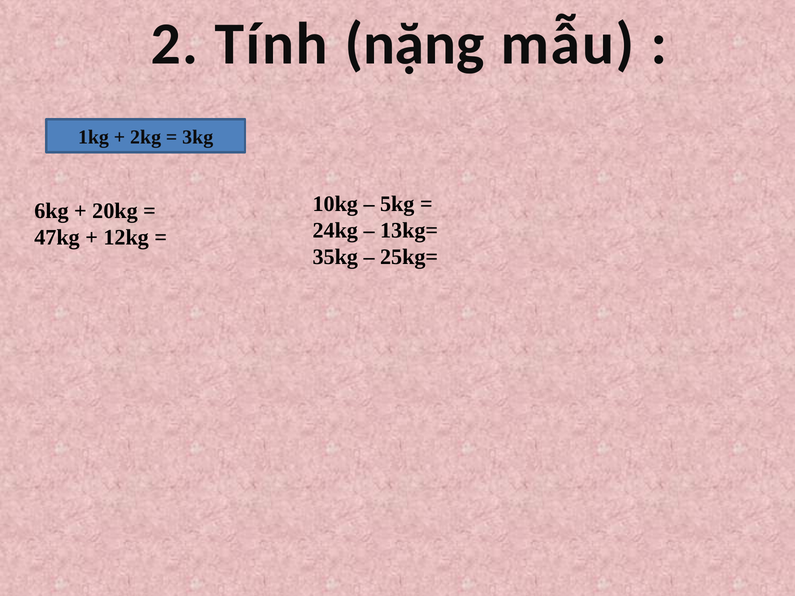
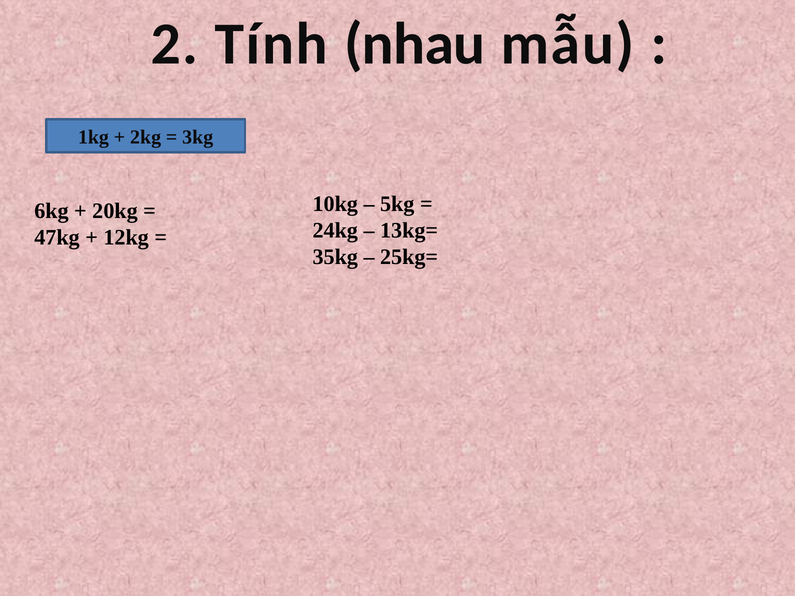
nặng: nặng -> nhau
